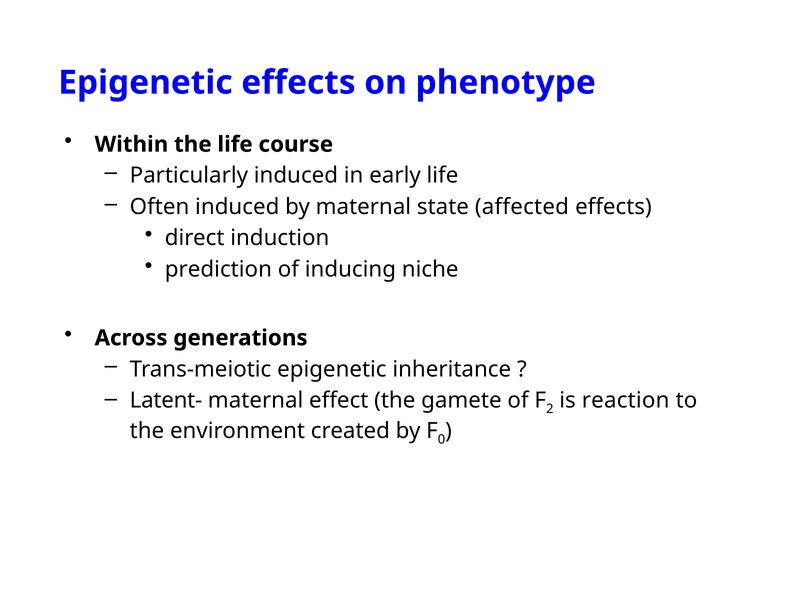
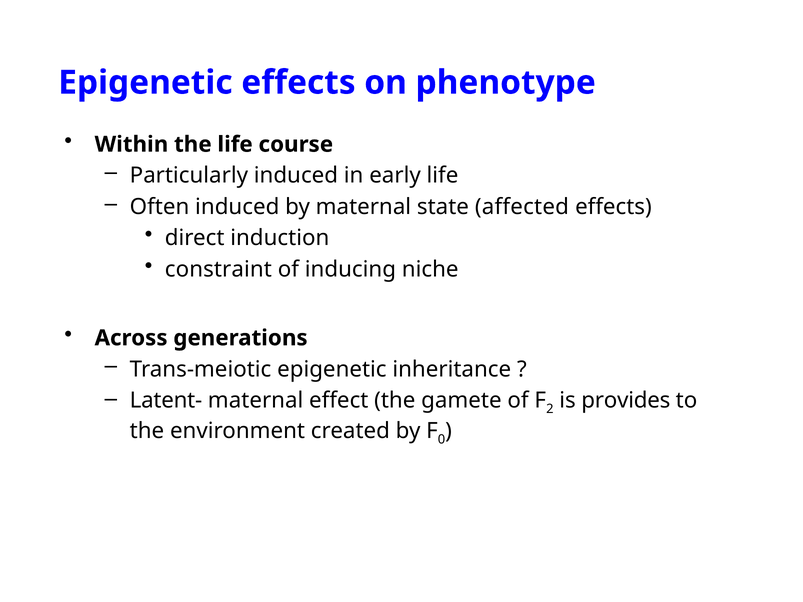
prediction: prediction -> constraint
reaction: reaction -> provides
